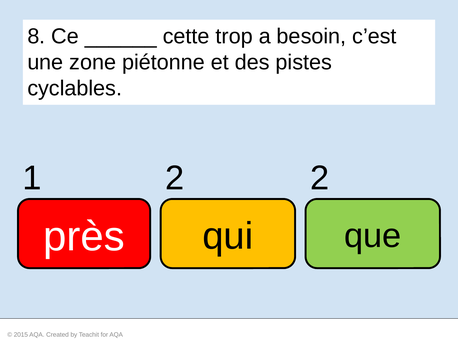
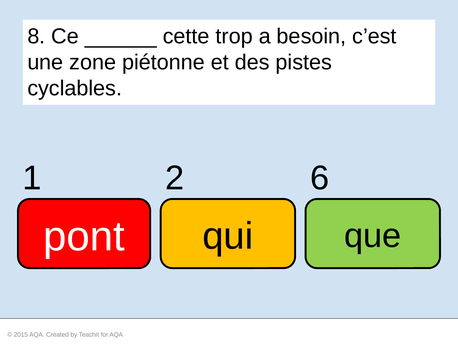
2 2: 2 -> 6
près: près -> pont
